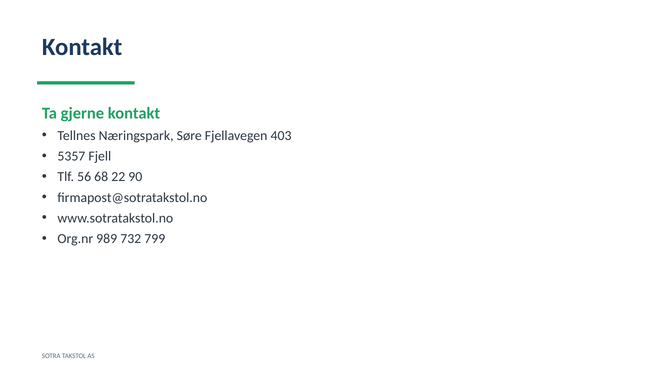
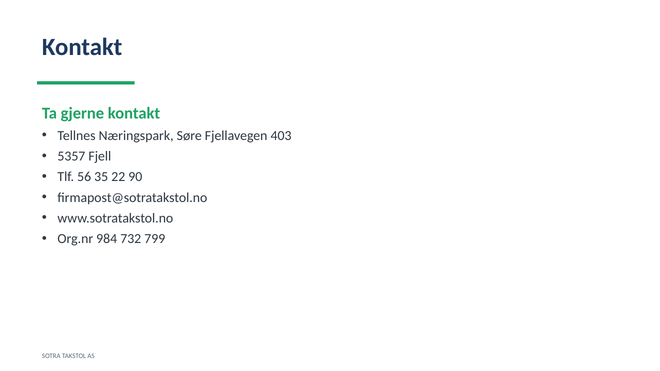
68: 68 -> 35
989: 989 -> 984
